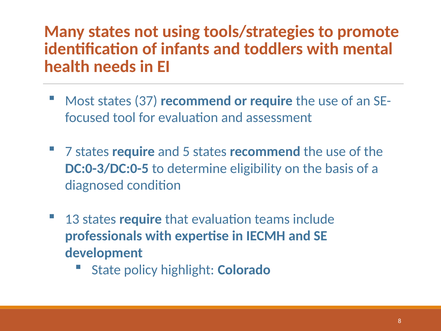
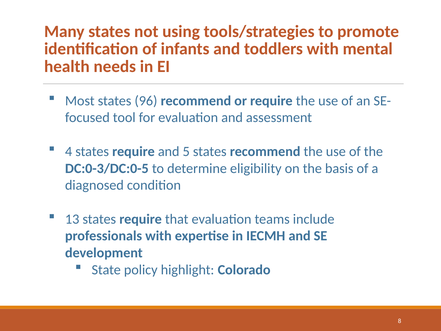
37: 37 -> 96
7: 7 -> 4
